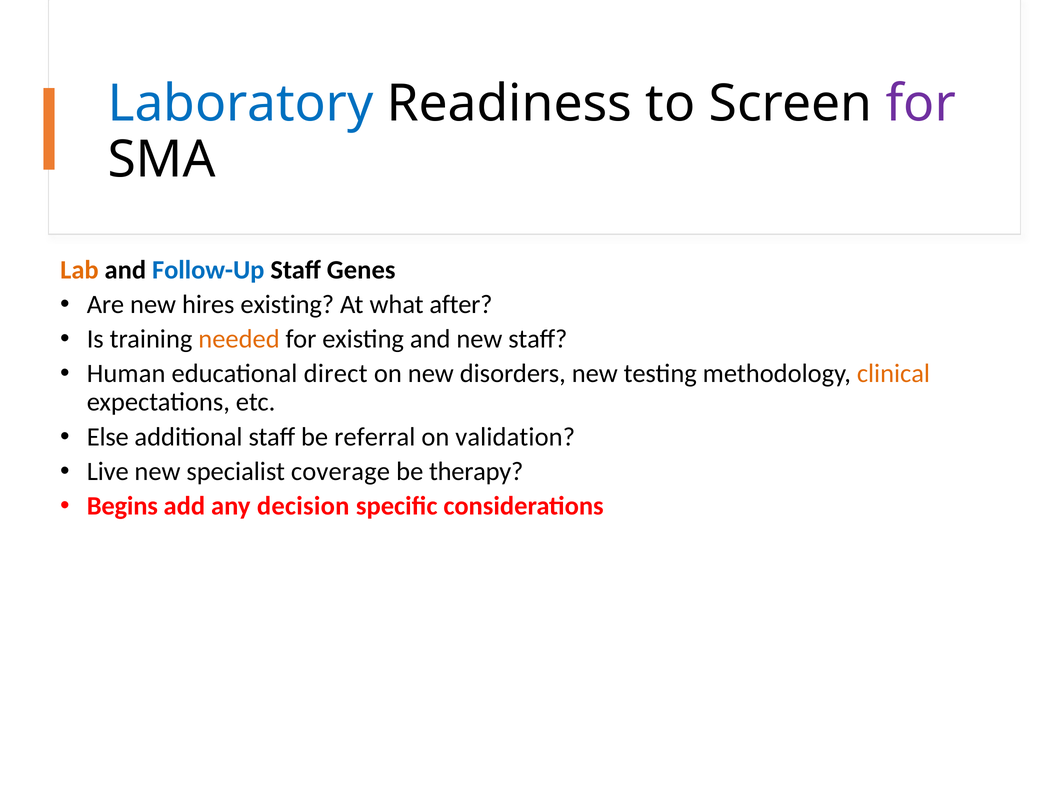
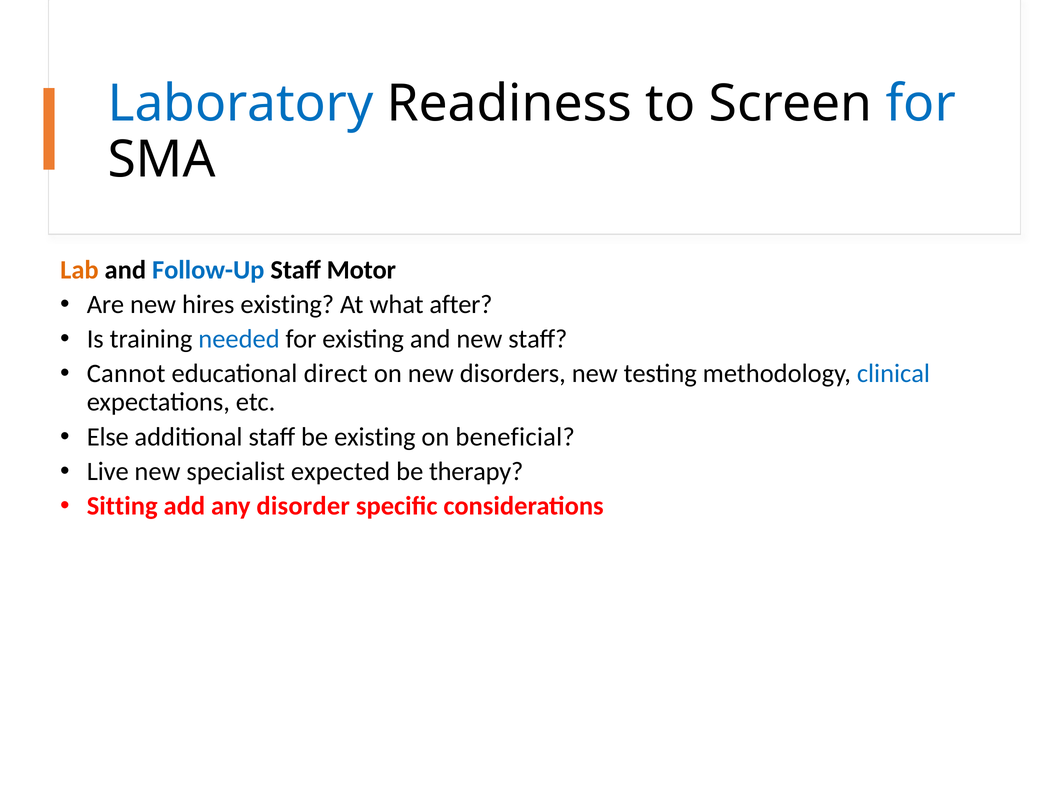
for at (921, 104) colour: purple -> blue
Genes: Genes -> Motor
needed colour: orange -> blue
Human: Human -> Cannot
clinical colour: orange -> blue
be referral: referral -> existing
validation: validation -> beneficial
coverage: coverage -> expected
Begins: Begins -> Sitting
decision: decision -> disorder
